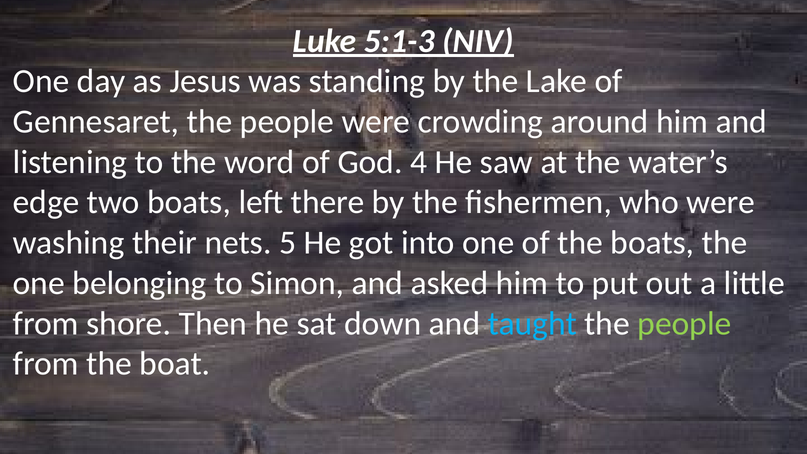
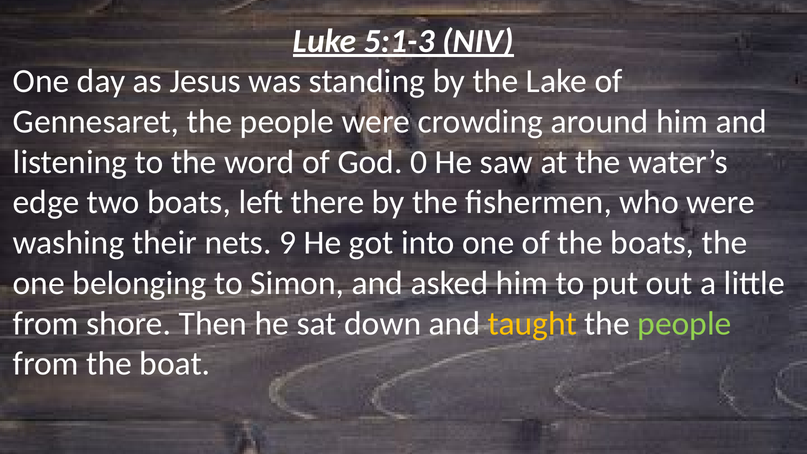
4: 4 -> 0
5: 5 -> 9
taught colour: light blue -> yellow
